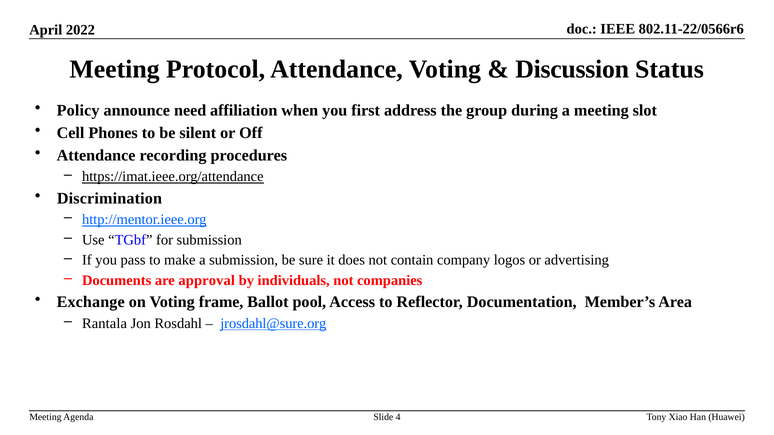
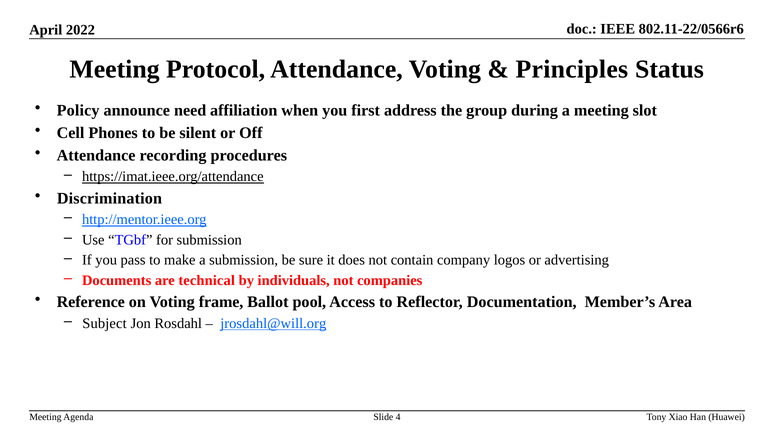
Discussion: Discussion -> Principles
approval: approval -> technical
Exchange: Exchange -> Reference
Rantala: Rantala -> Subject
jrosdahl@sure.org: jrosdahl@sure.org -> jrosdahl@will.org
